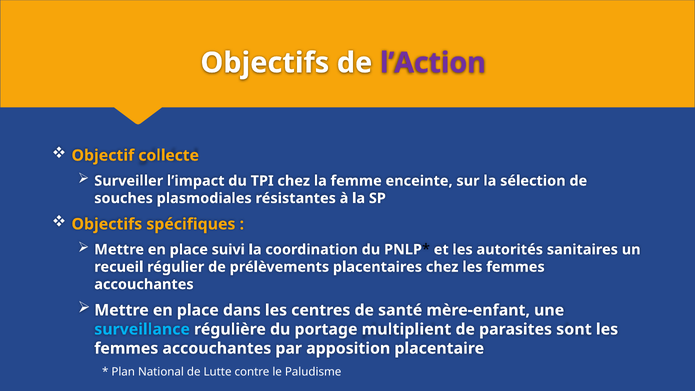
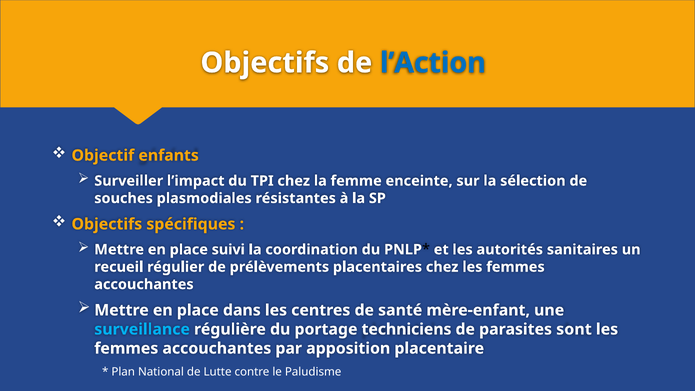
l’Action colour: purple -> blue
collecte: collecte -> enfants
multiplient: multiplient -> techniciens
